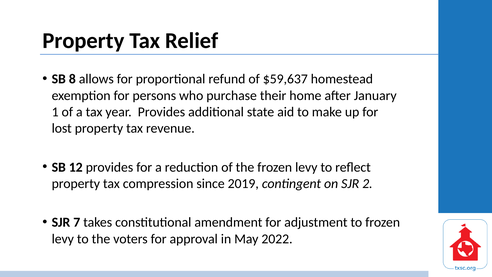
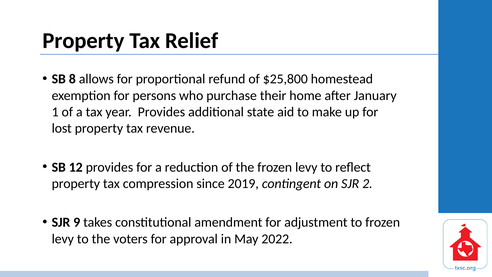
$59,637: $59,637 -> $25,800
7: 7 -> 9
